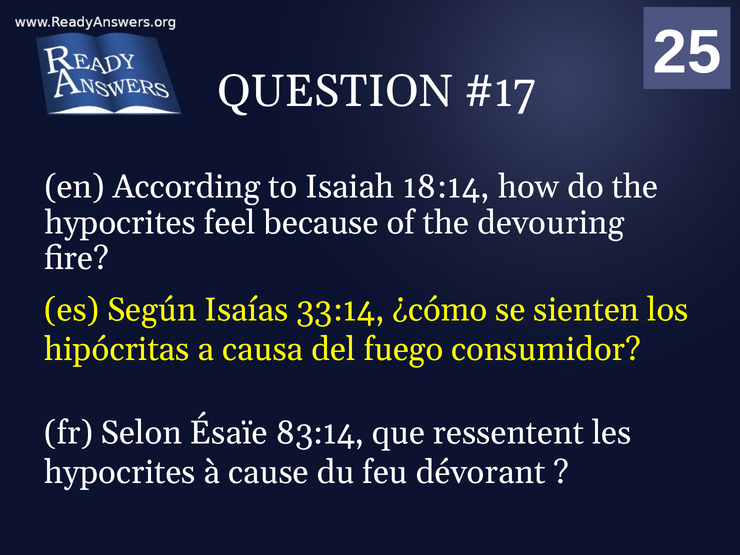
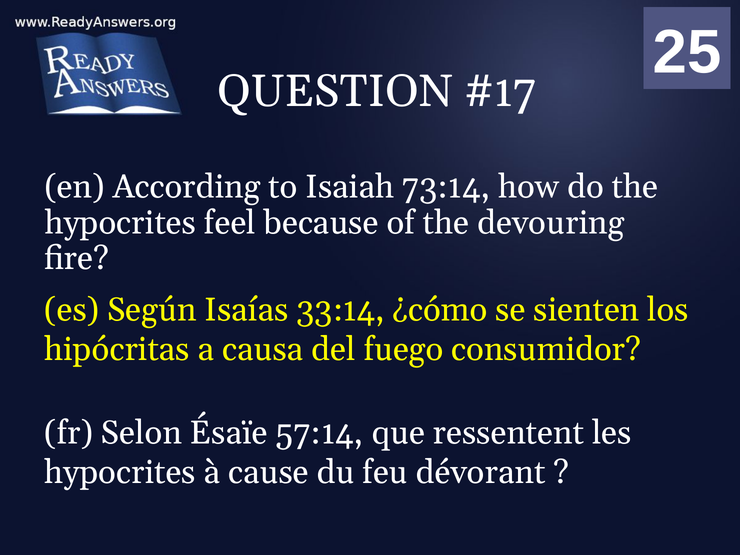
18:14: 18:14 -> 73:14
83:14: 83:14 -> 57:14
